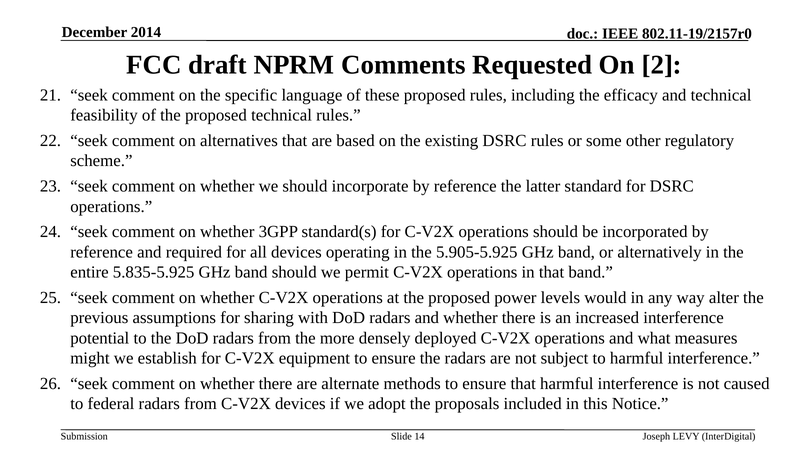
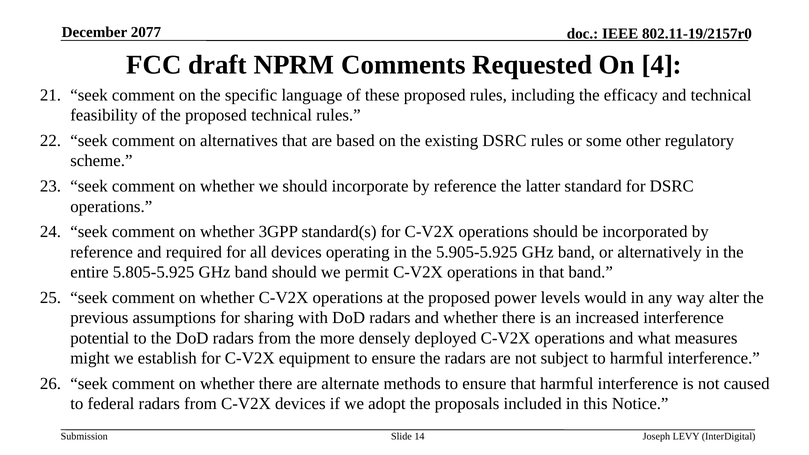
2014: 2014 -> 2077
2: 2 -> 4
5.835-5.925: 5.835-5.925 -> 5.805-5.925
